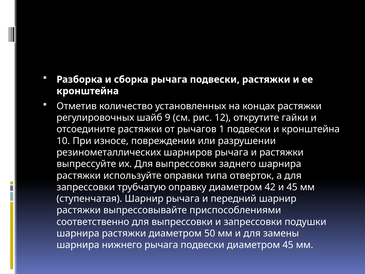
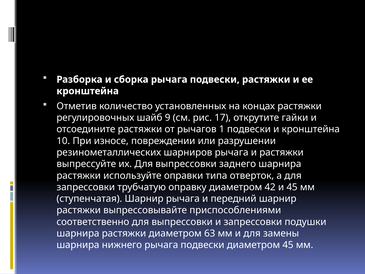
12: 12 -> 17
50: 50 -> 63
